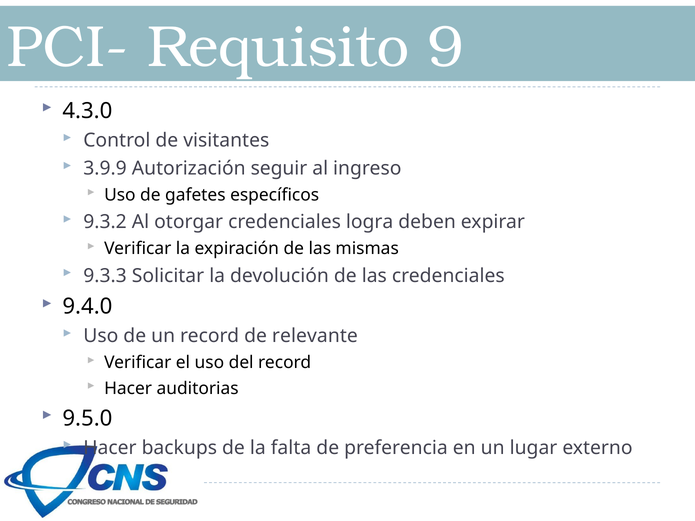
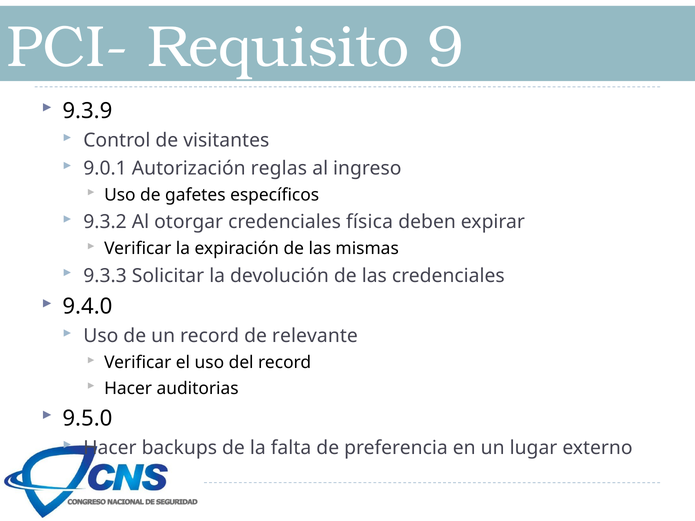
4.3.0: 4.3.0 -> 9.3.9
3.9.9: 3.9.9 -> 9.0.1
seguir: seguir -> reglas
logra: logra -> física
